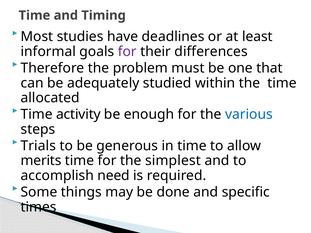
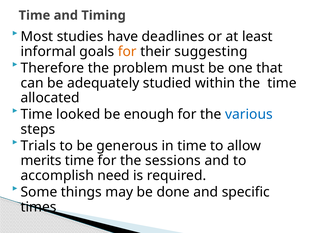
for at (127, 52) colour: purple -> orange
differences: differences -> suggesting
activity: activity -> looked
simplest: simplest -> sessions
